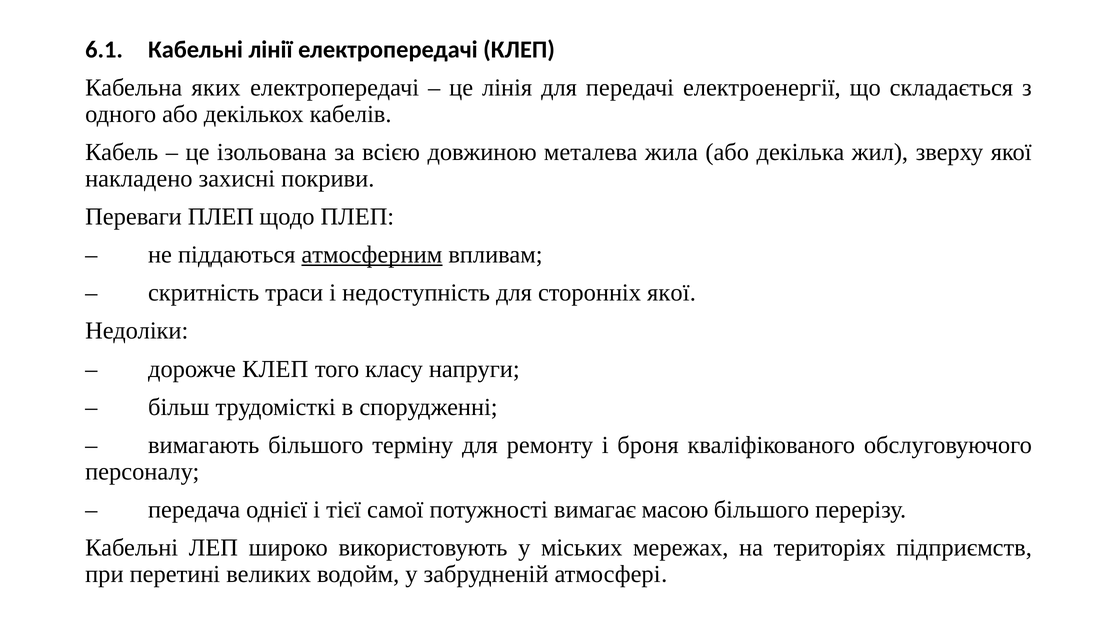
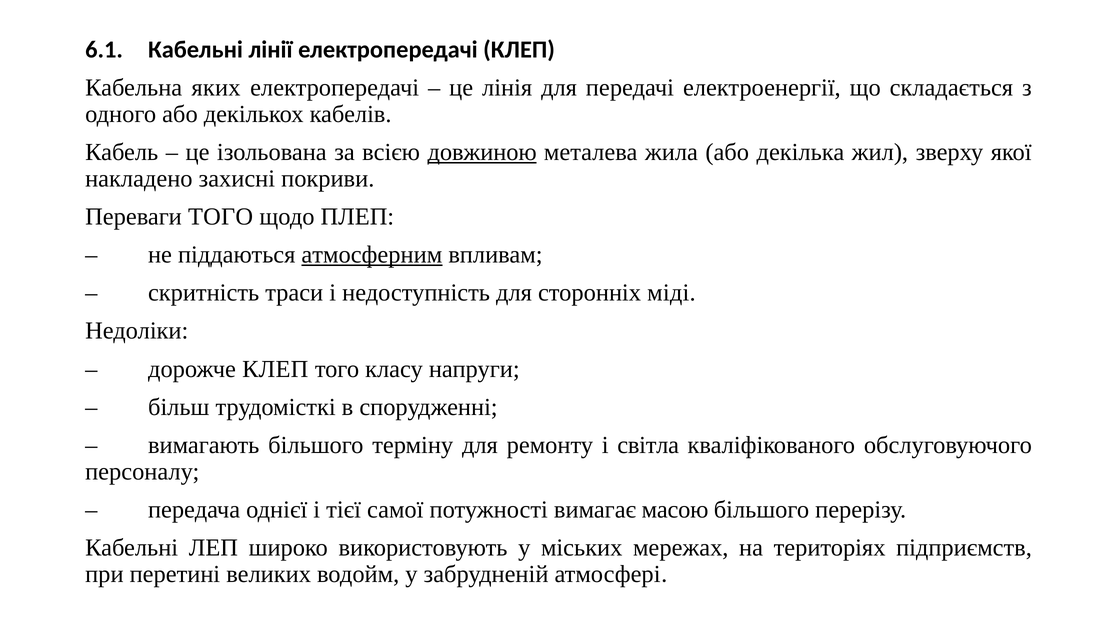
довжиною underline: none -> present
Переваги ПЛЕП: ПЛЕП -> ТОГО
сторонніх якої: якої -> міді
броня: броня -> світла
